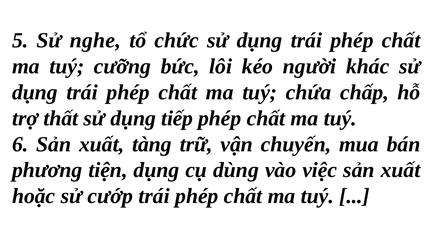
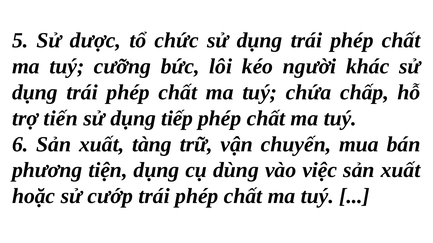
nghe: nghe -> dược
thất: thất -> tiến
